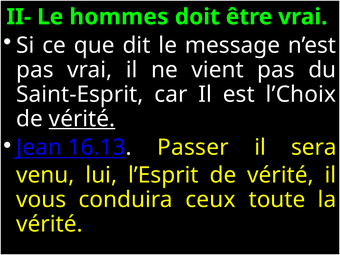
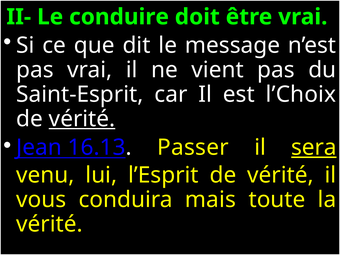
hommes: hommes -> conduire
sera underline: none -> present
ceux: ceux -> mais
